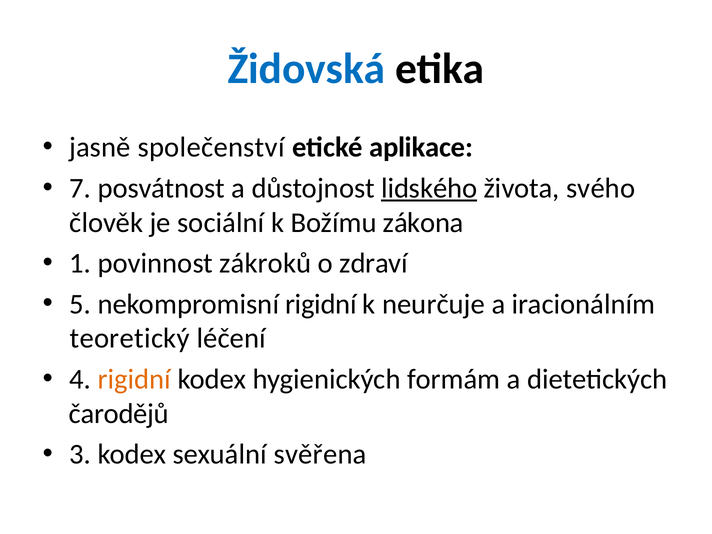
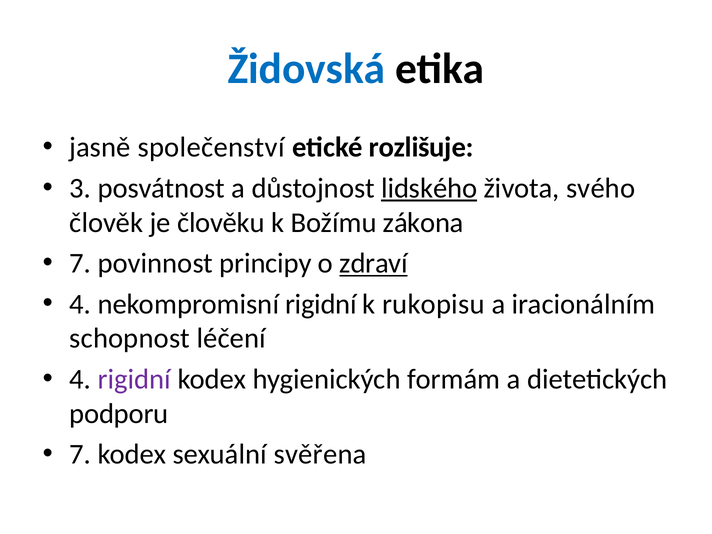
aplikace: aplikace -> rozlišuje
7: 7 -> 3
sociální: sociální -> člověku
1 at (80, 263): 1 -> 7
zákroků: zákroků -> principy
zdraví underline: none -> present
5 at (80, 304): 5 -> 4
neurčuje: neurčuje -> rukopisu
teoretický: teoretický -> schopnost
rigidní at (134, 379) colour: orange -> purple
čarodějů: čarodějů -> podporu
3 at (80, 454): 3 -> 7
